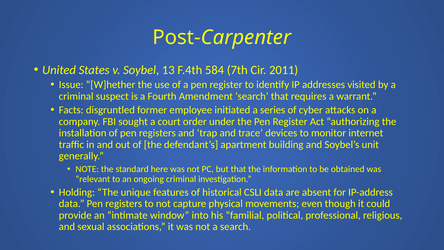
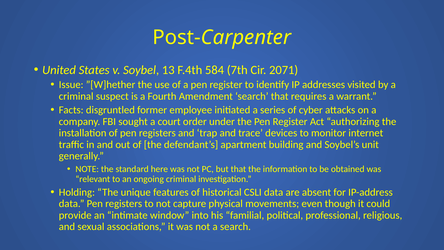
2011: 2011 -> 2071
